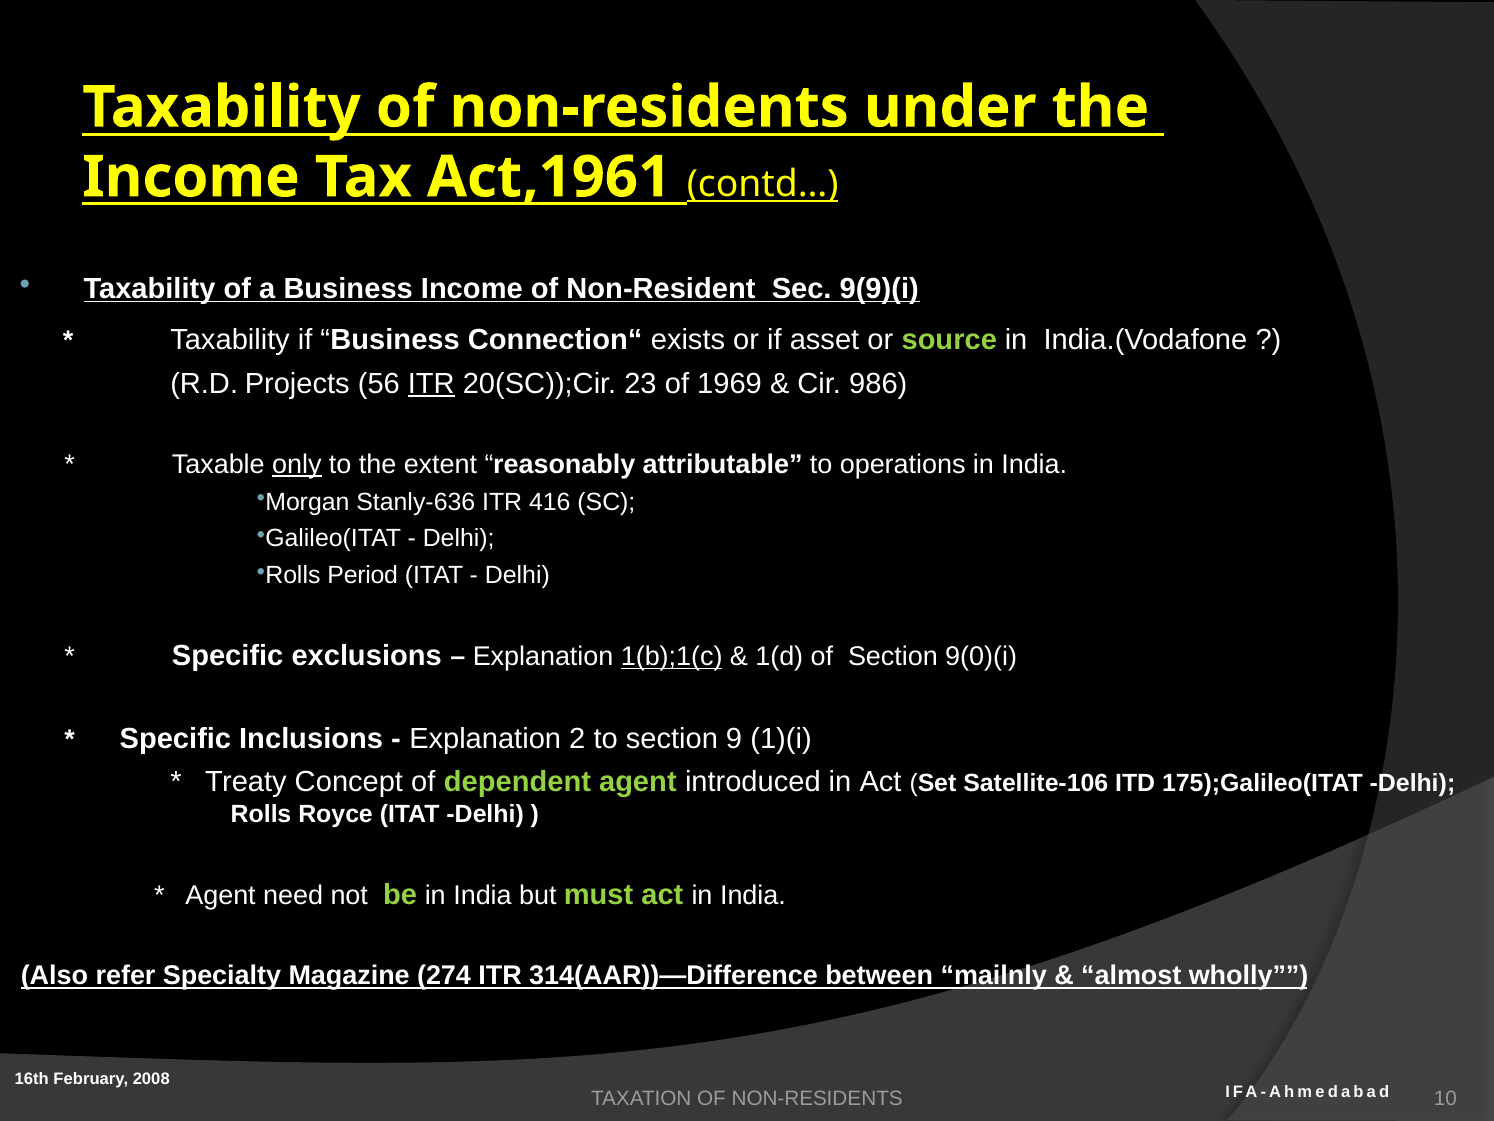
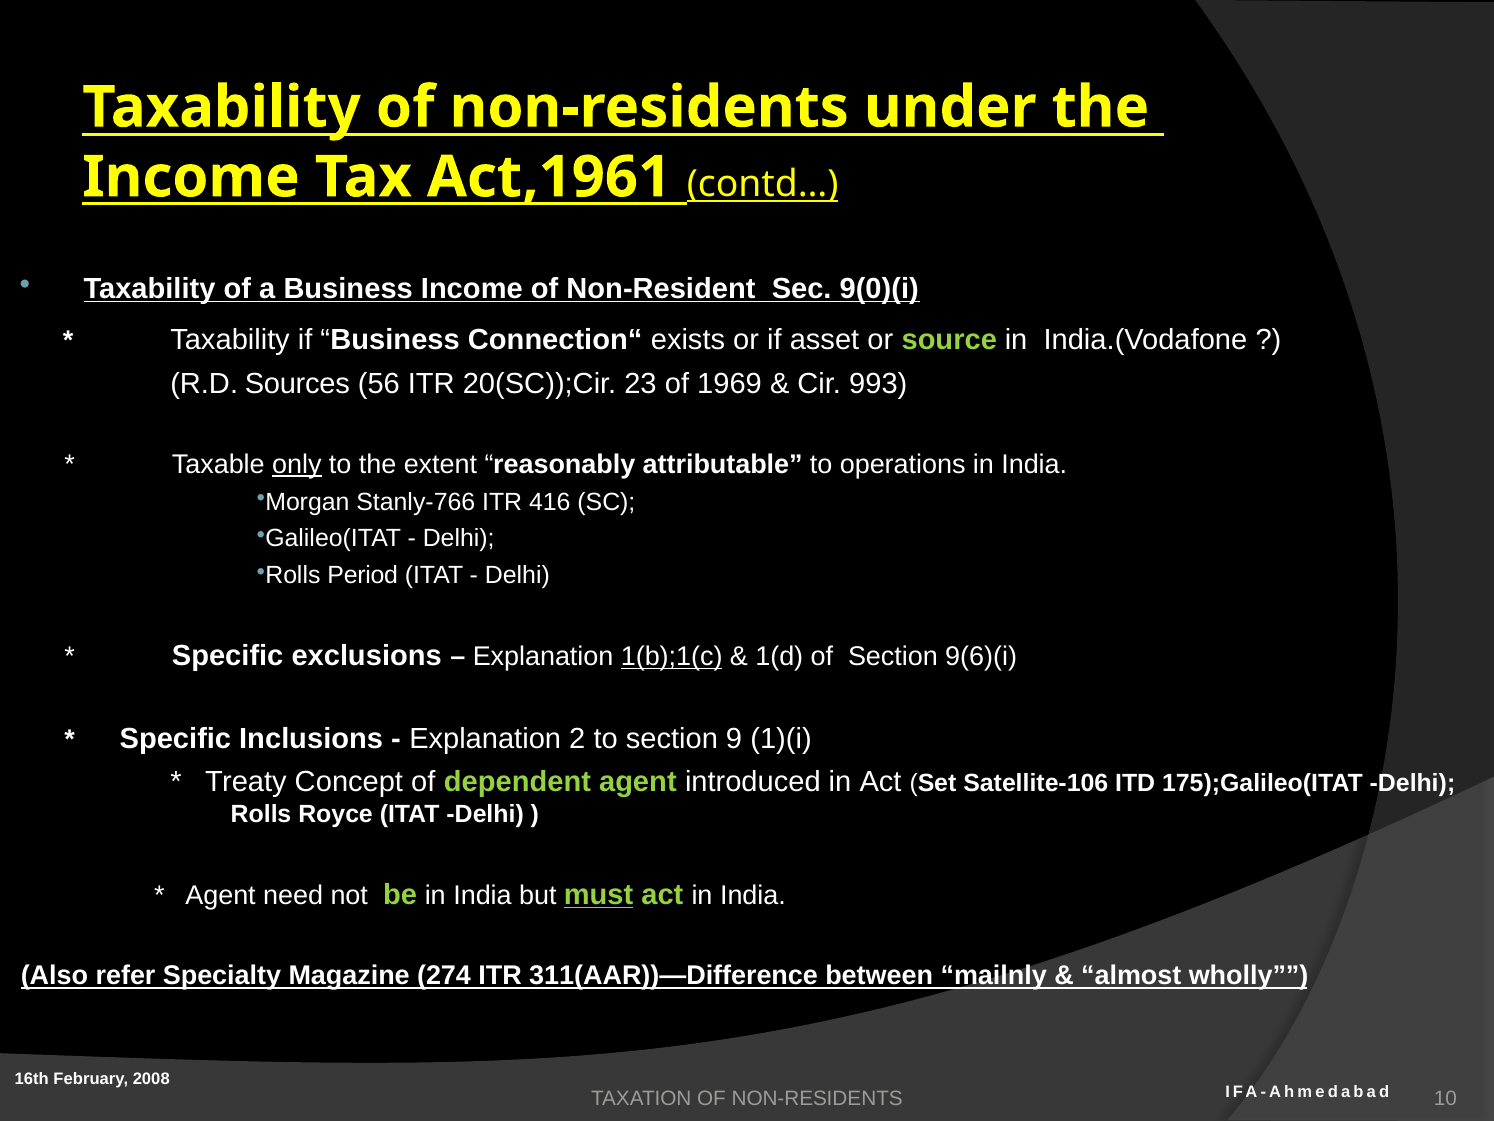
9(9)(i: 9(9)(i -> 9(0)(i
Projects: Projects -> Sources
ITR at (431, 383) underline: present -> none
986: 986 -> 993
Stanly-636: Stanly-636 -> Stanly-766
9(0)(i: 9(0)(i -> 9(6)(i
must underline: none -> present
314(AAR))—Difference: 314(AAR))—Difference -> 311(AAR))—Difference
